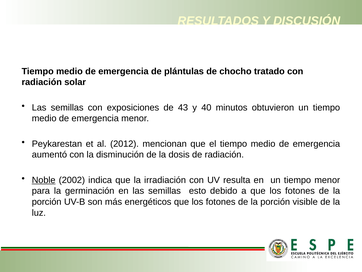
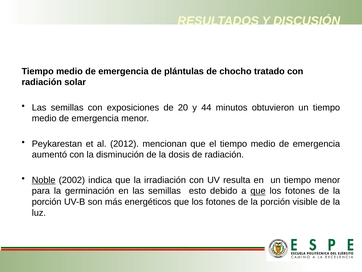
43: 43 -> 20
40: 40 -> 44
que at (258, 191) underline: none -> present
